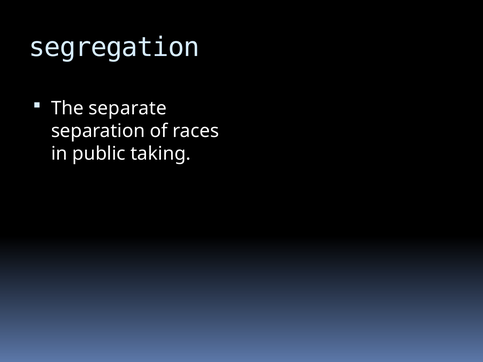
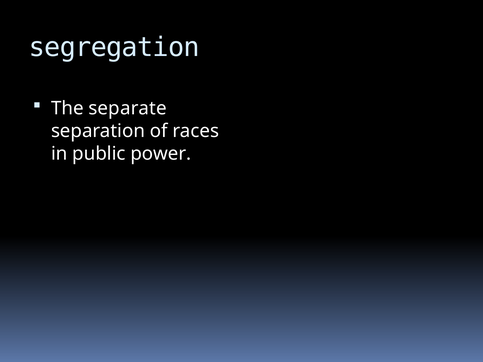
taking: taking -> power
